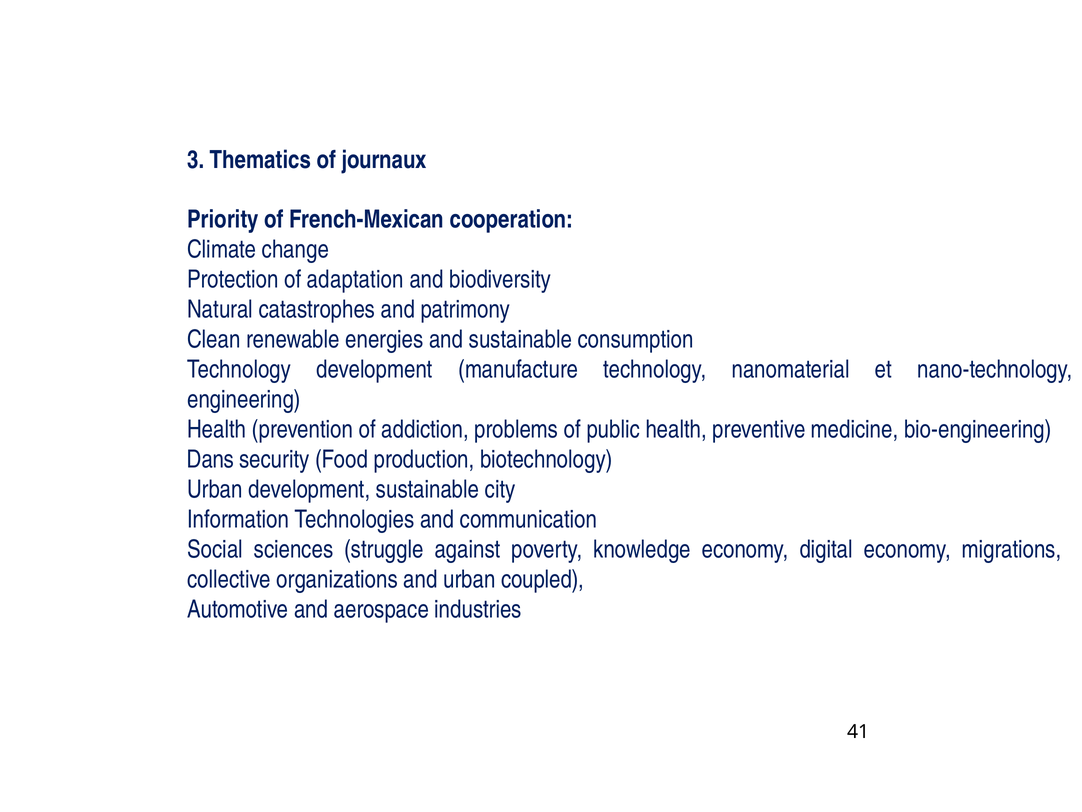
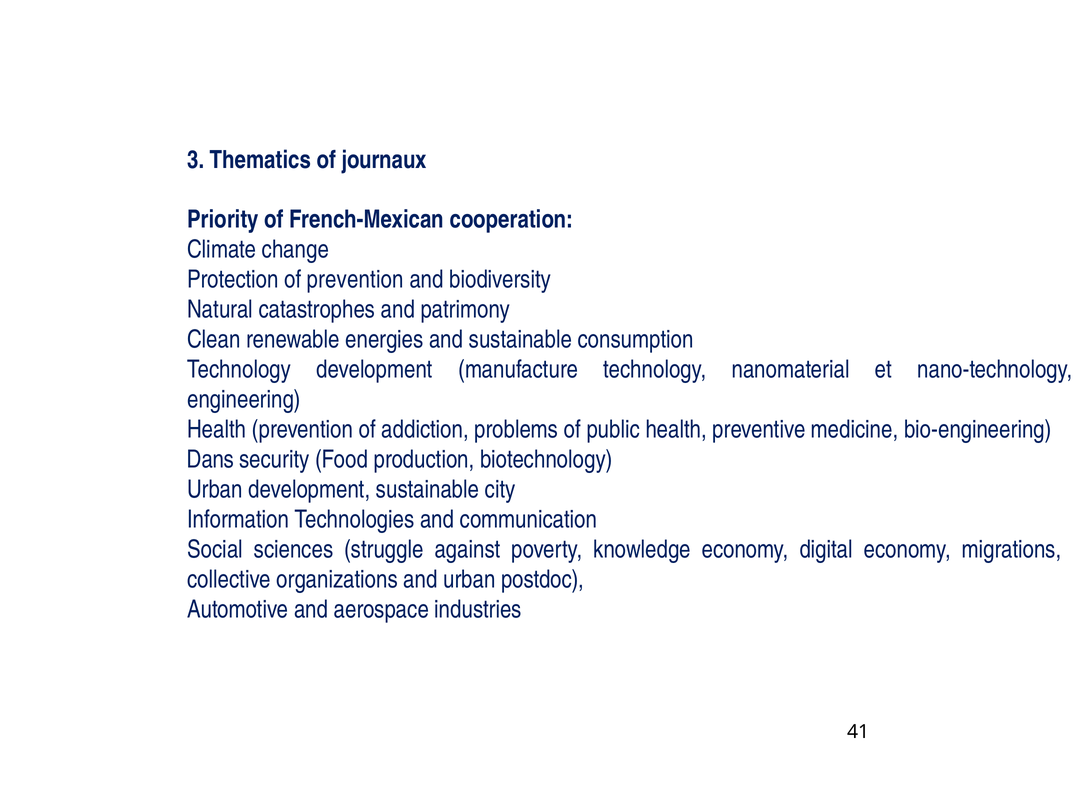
of adaptation: adaptation -> prevention
coupled: coupled -> postdoc
